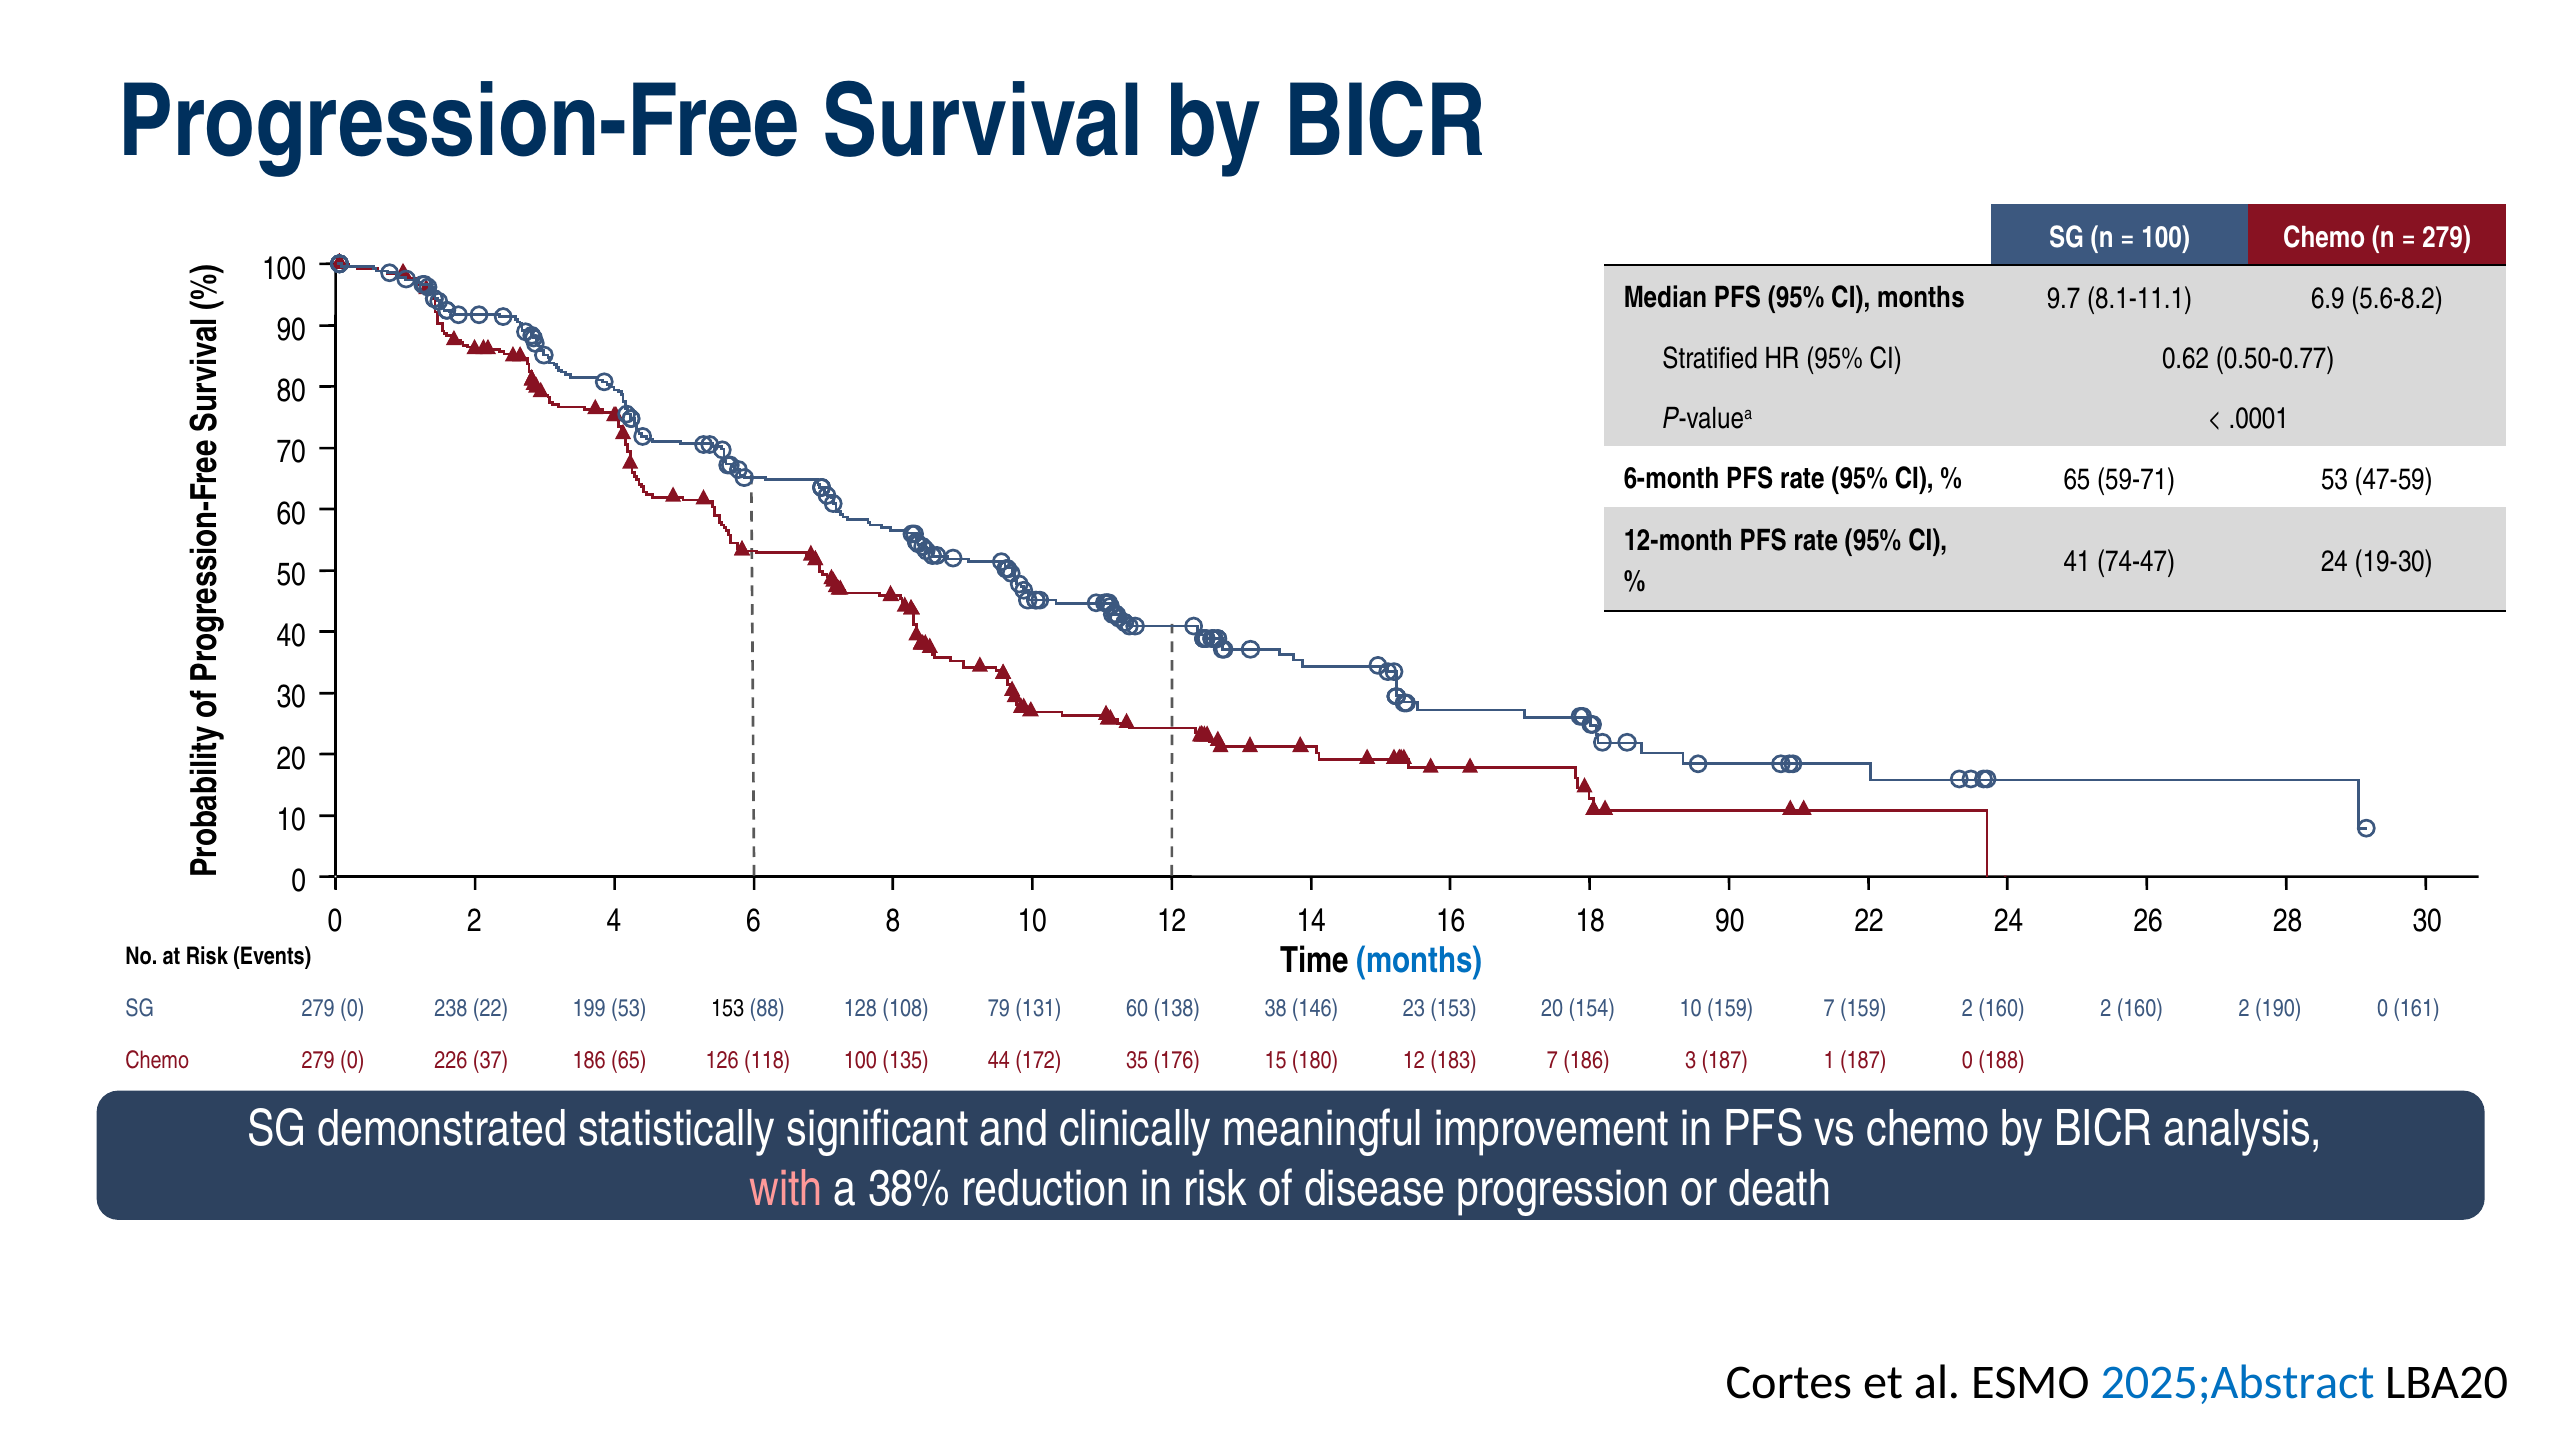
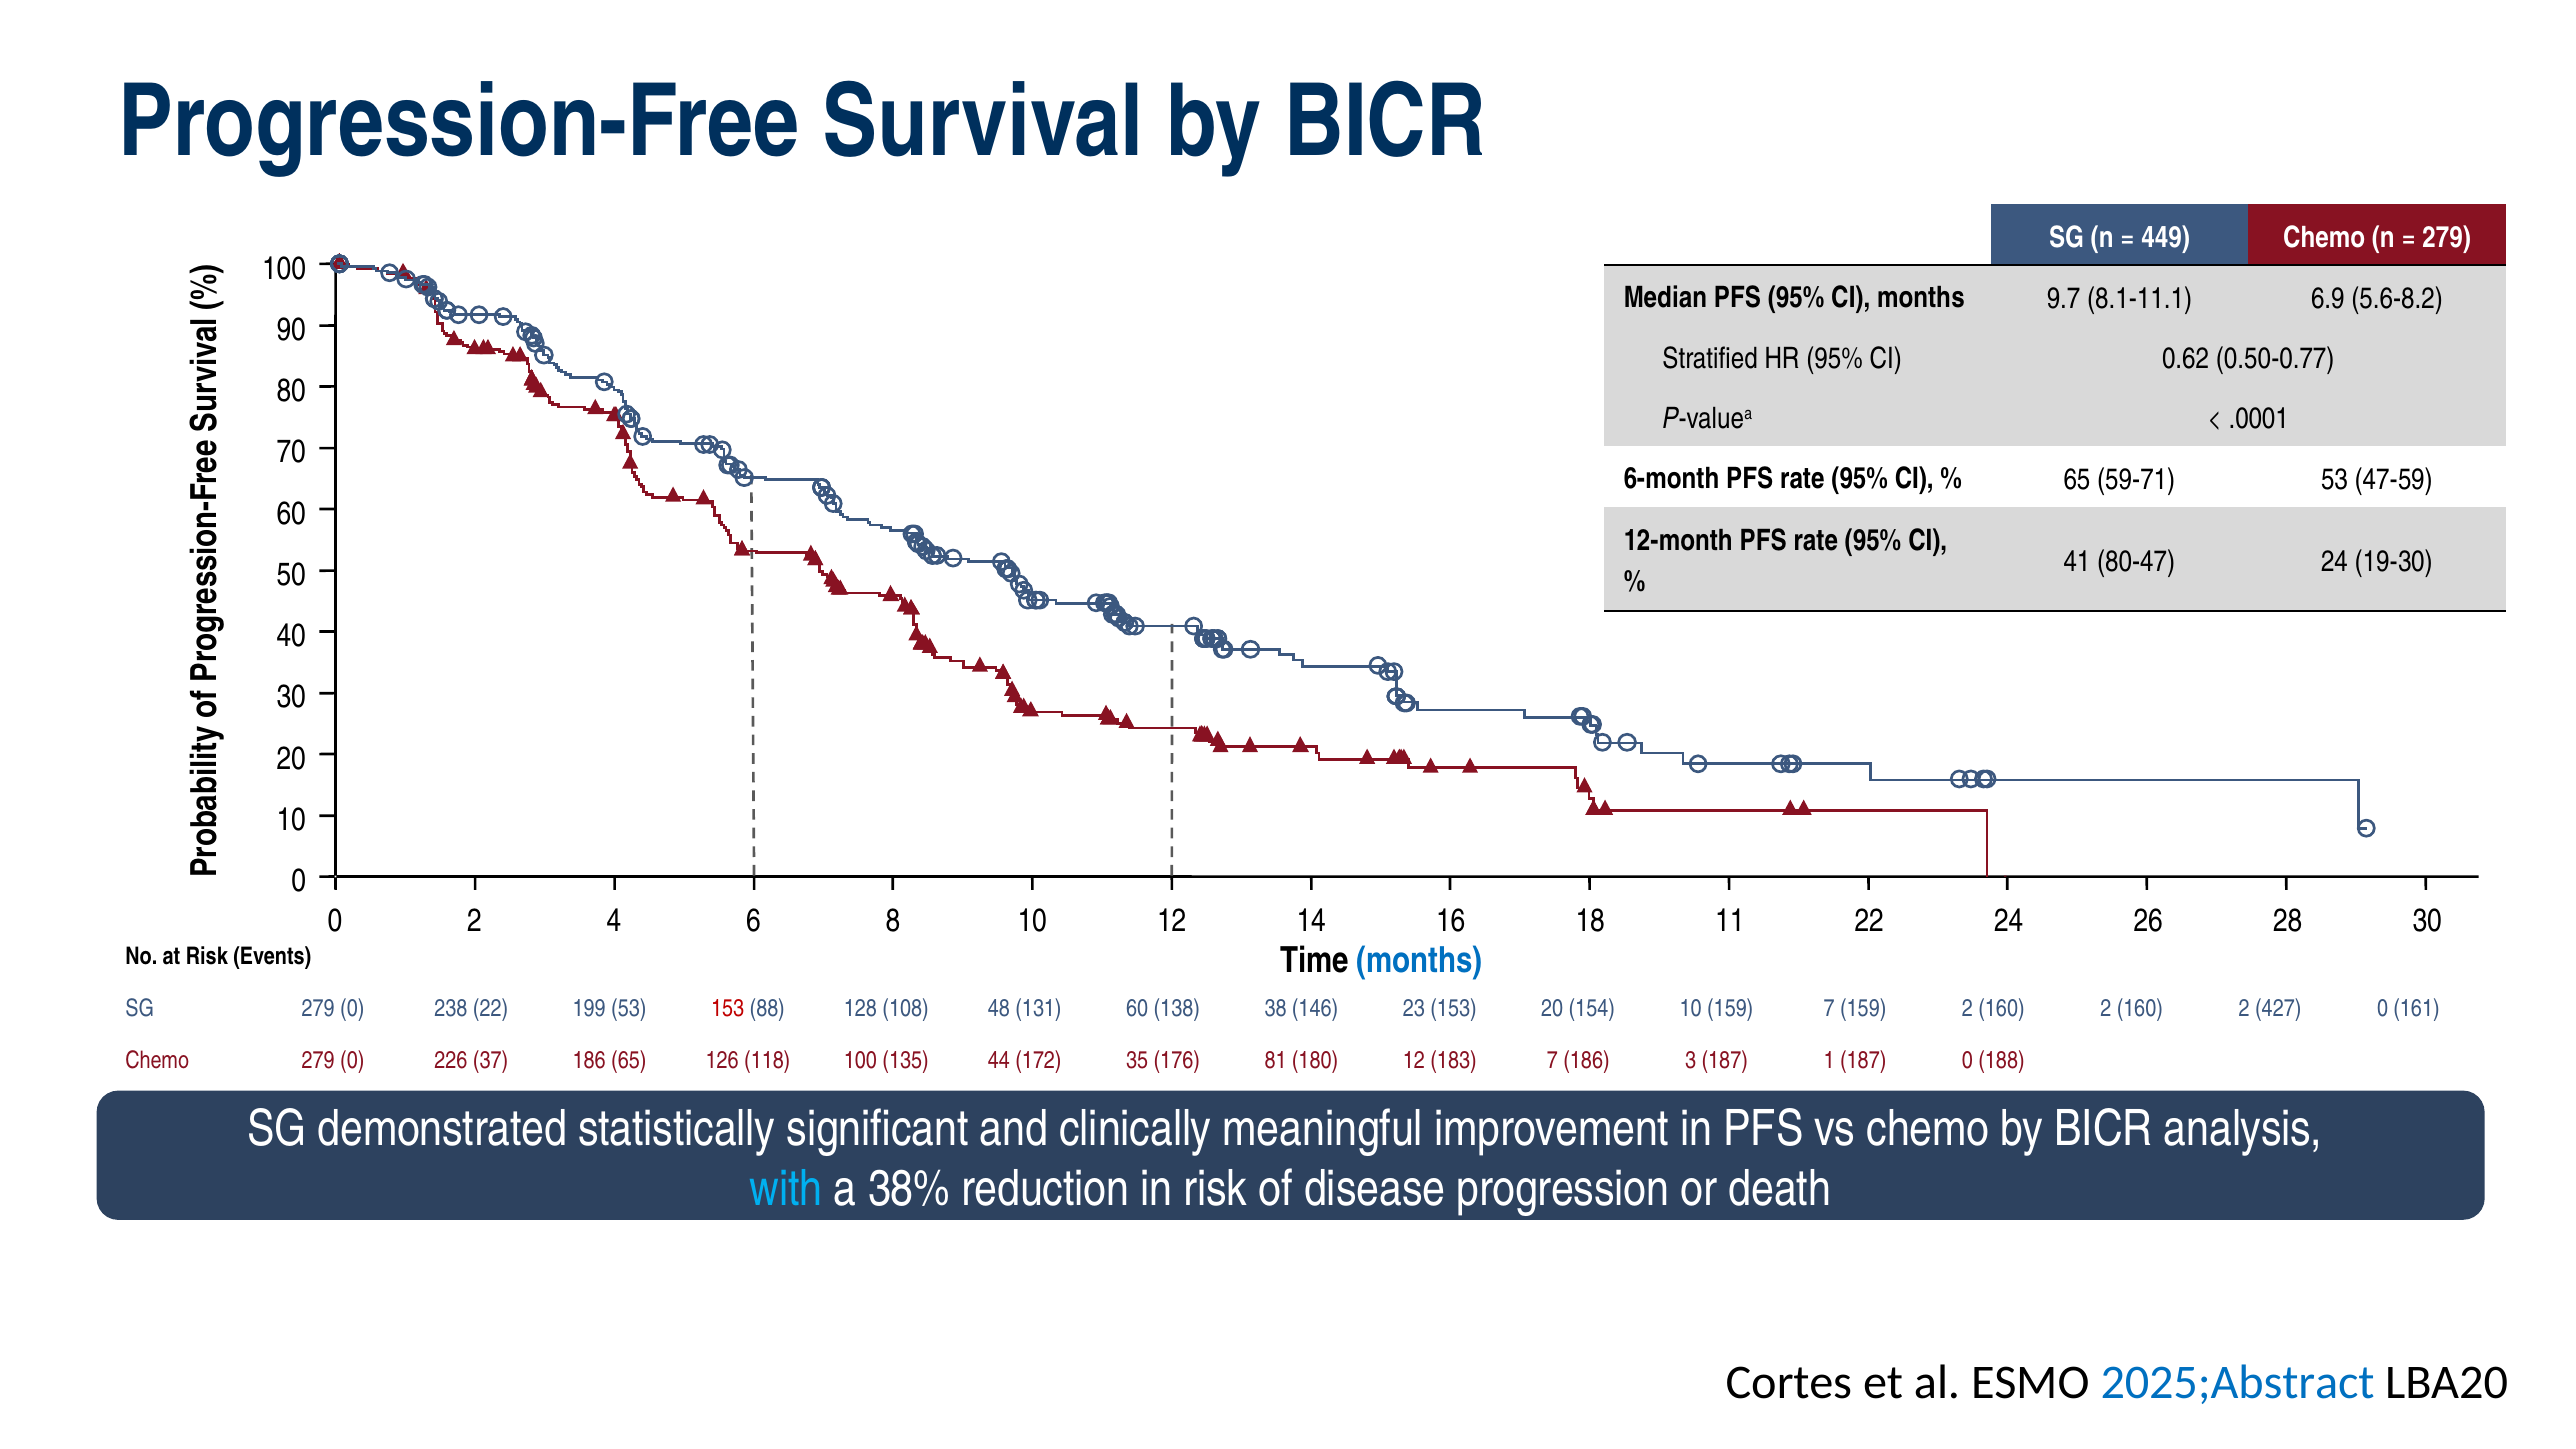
100 at (2166, 237): 100 -> 449
74-47: 74-47 -> 80-47
18 90: 90 -> 11
153 at (728, 1009) colour: black -> red
79: 79 -> 48
190: 190 -> 427
15: 15 -> 81
with colour: pink -> light blue
